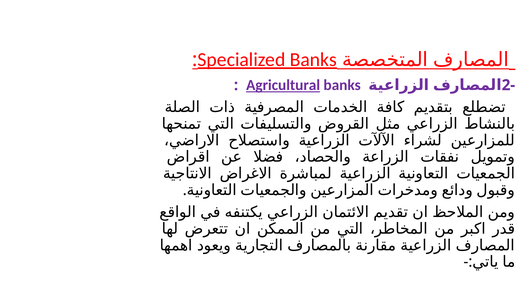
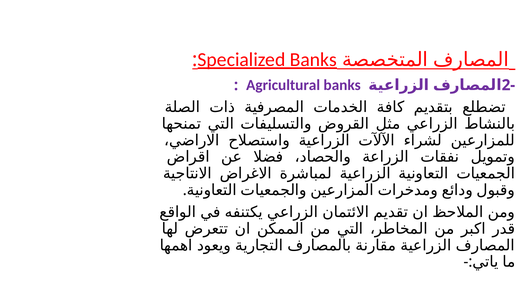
Agricultural underline: present -> none
